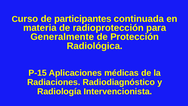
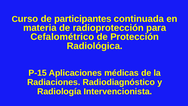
Generalmente: Generalmente -> Cefalométrico
